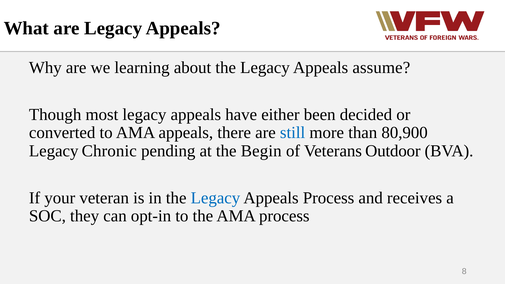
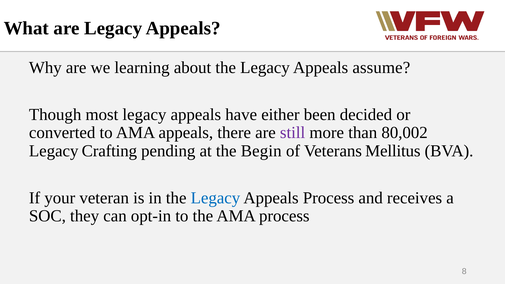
still colour: blue -> purple
80,900: 80,900 -> 80,002
Chronic: Chronic -> Crafting
Outdoor: Outdoor -> Mellitus
